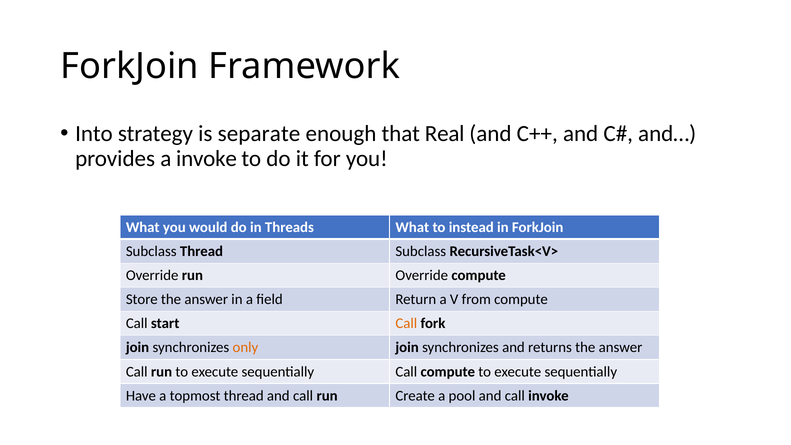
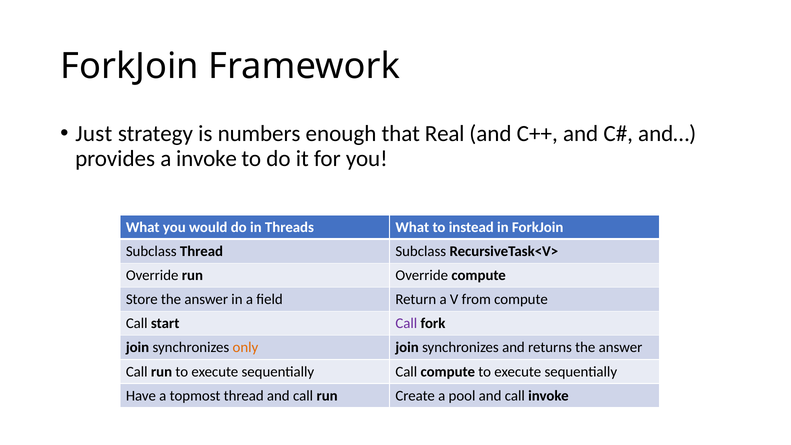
Into: Into -> Just
separate: separate -> numbers
Call at (406, 323) colour: orange -> purple
